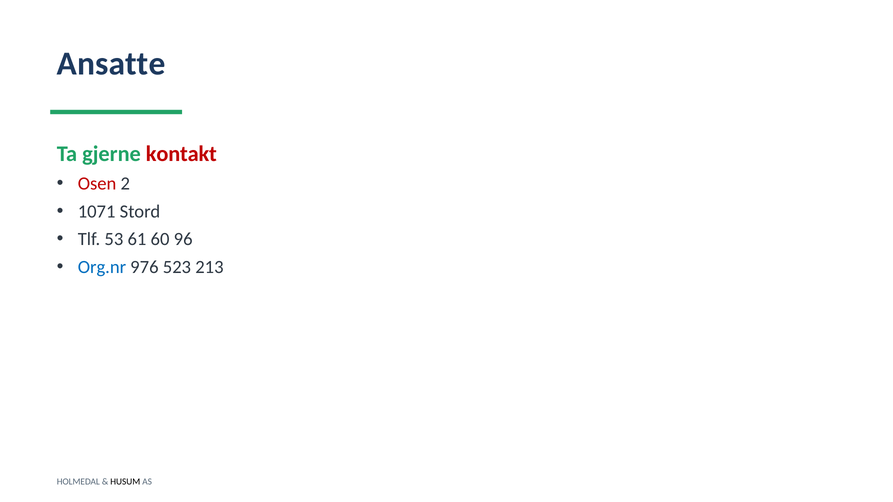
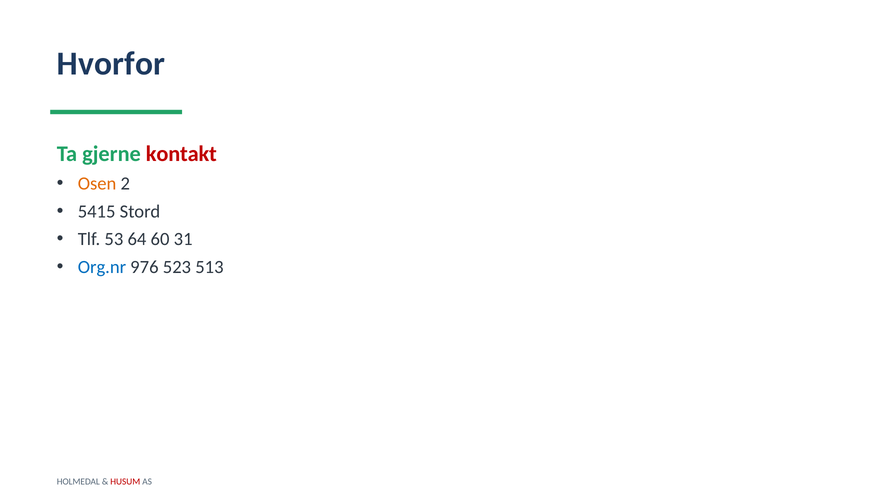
Ansatte: Ansatte -> Hvorfor
Osen colour: red -> orange
1071: 1071 -> 5415
61: 61 -> 64
96: 96 -> 31
213: 213 -> 513
HUSUM colour: black -> red
